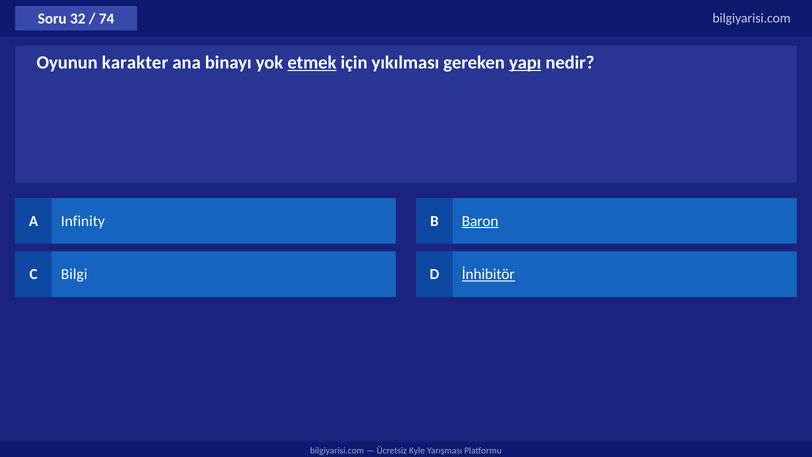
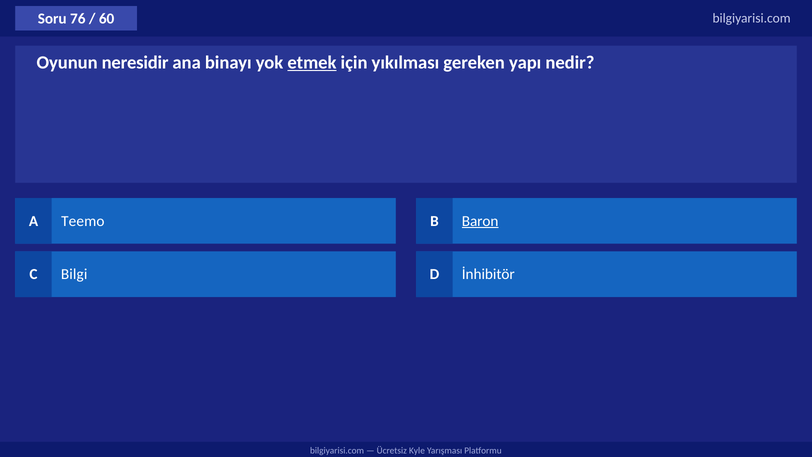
32: 32 -> 76
74: 74 -> 60
karakter: karakter -> neresidir
yapı underline: present -> none
Infinity: Infinity -> Teemo
İnhibitör underline: present -> none
